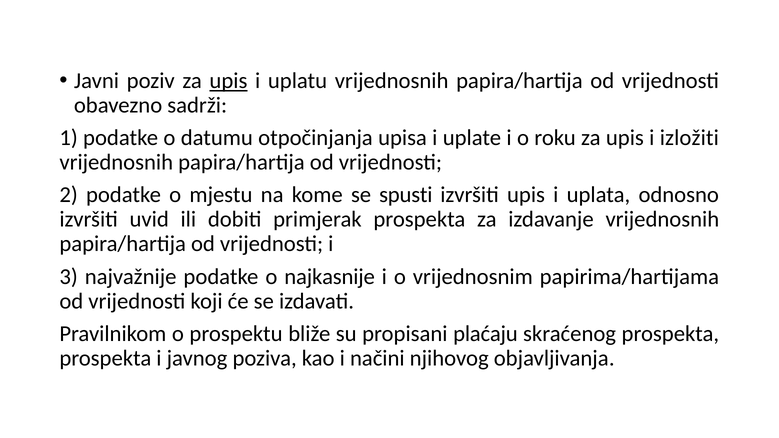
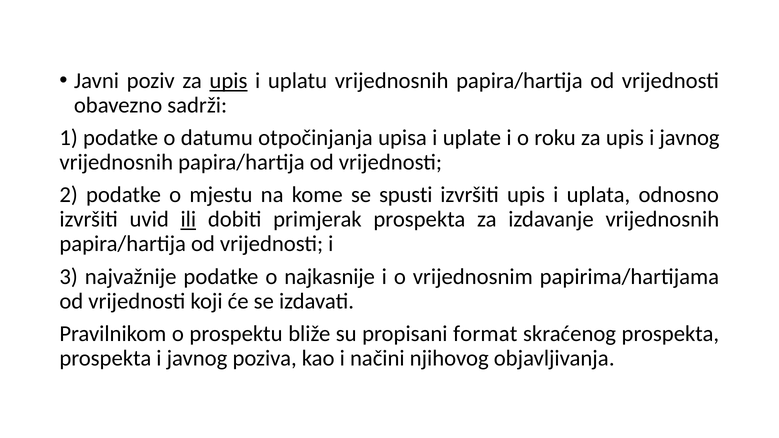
upis i izložiti: izložiti -> javnog
ili underline: none -> present
plaćaju: plaćaju -> format
